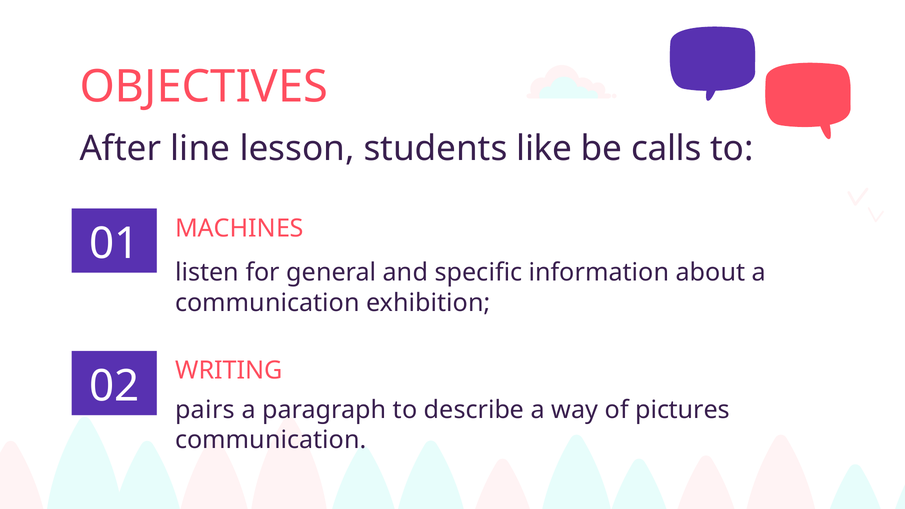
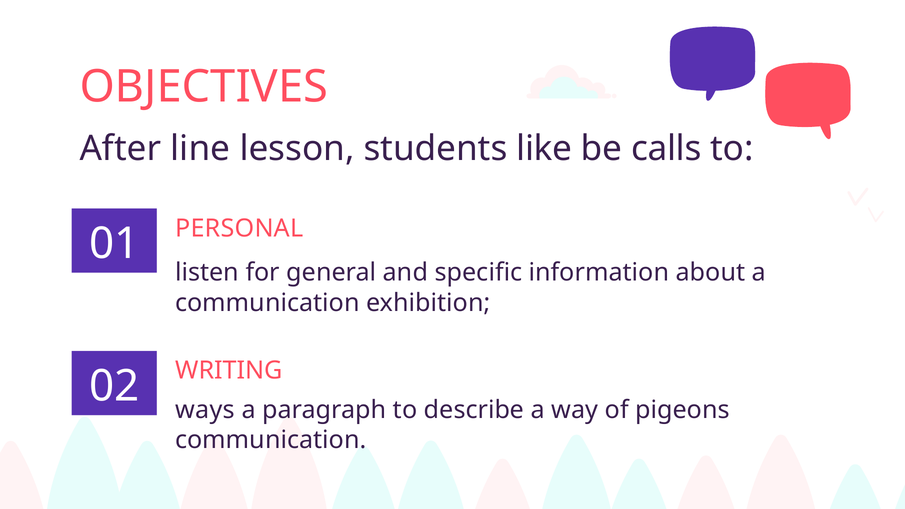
MACHINES: MACHINES -> PERSONAL
pairs: pairs -> ways
pictures: pictures -> pigeons
